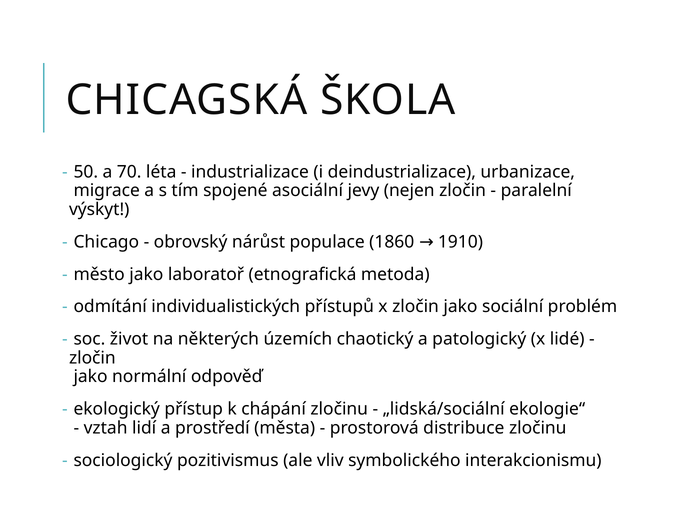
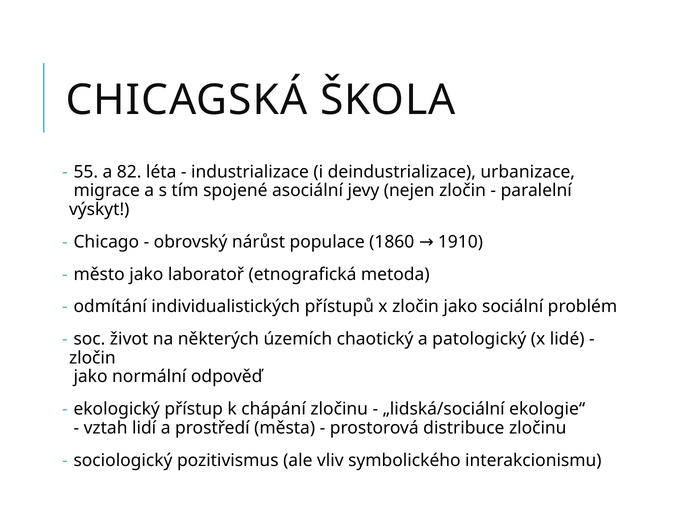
50: 50 -> 55
70: 70 -> 82
